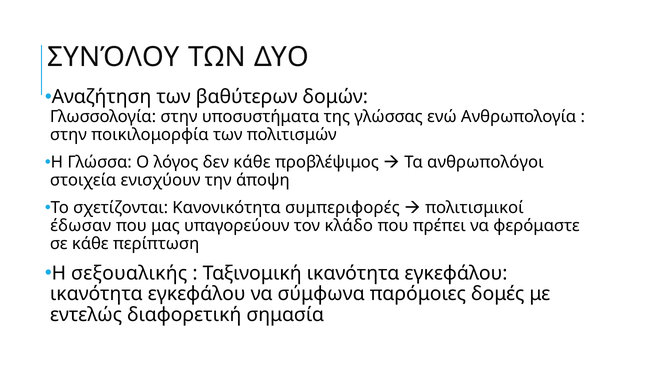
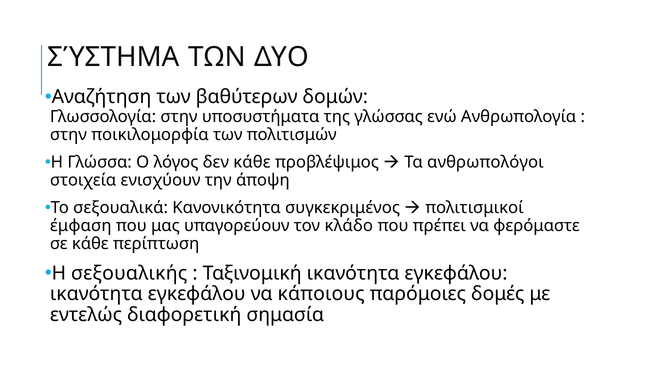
ΣΥΝΌΛΟΥ: ΣΥΝΌΛΟΥ -> ΣΎΣΤΗΜΑ
σχετίζονται: σχετίζονται -> σεξουαλικά
συμπεριφορές: συμπεριφορές -> συγκεκριμένος
έδωσαν: έδωσαν -> έμφαση
σύμφωνα: σύμφωνα -> κάποιους
